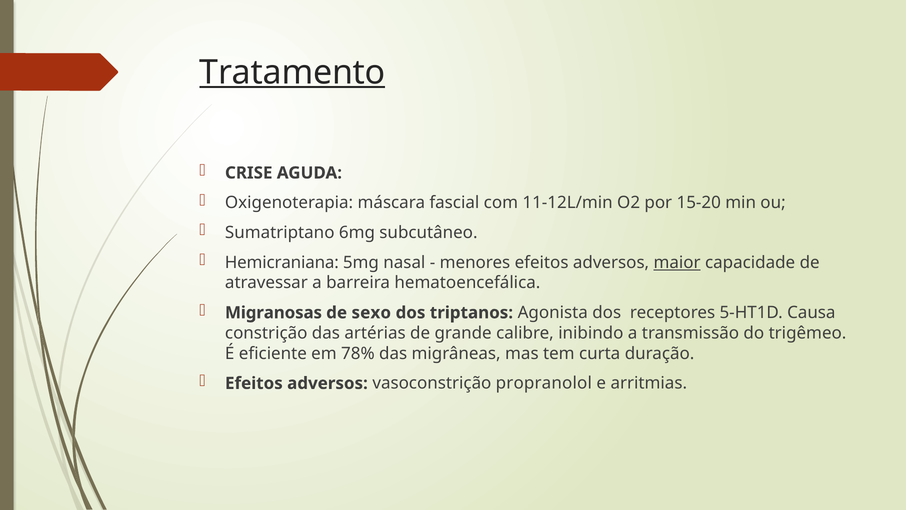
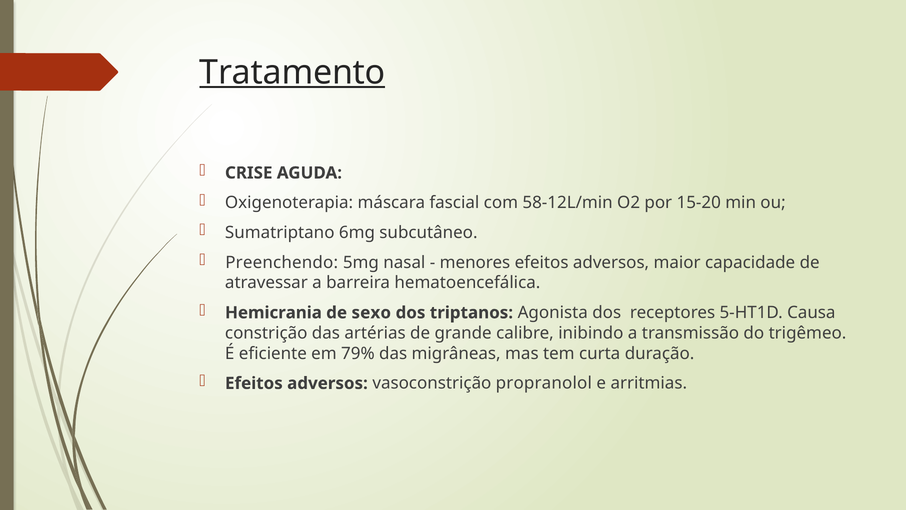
11-12L/min: 11-12L/min -> 58-12L/min
Hemicraniana: Hemicraniana -> Preenchendo
maior underline: present -> none
Migranosas: Migranosas -> Hemicrania
78%: 78% -> 79%
